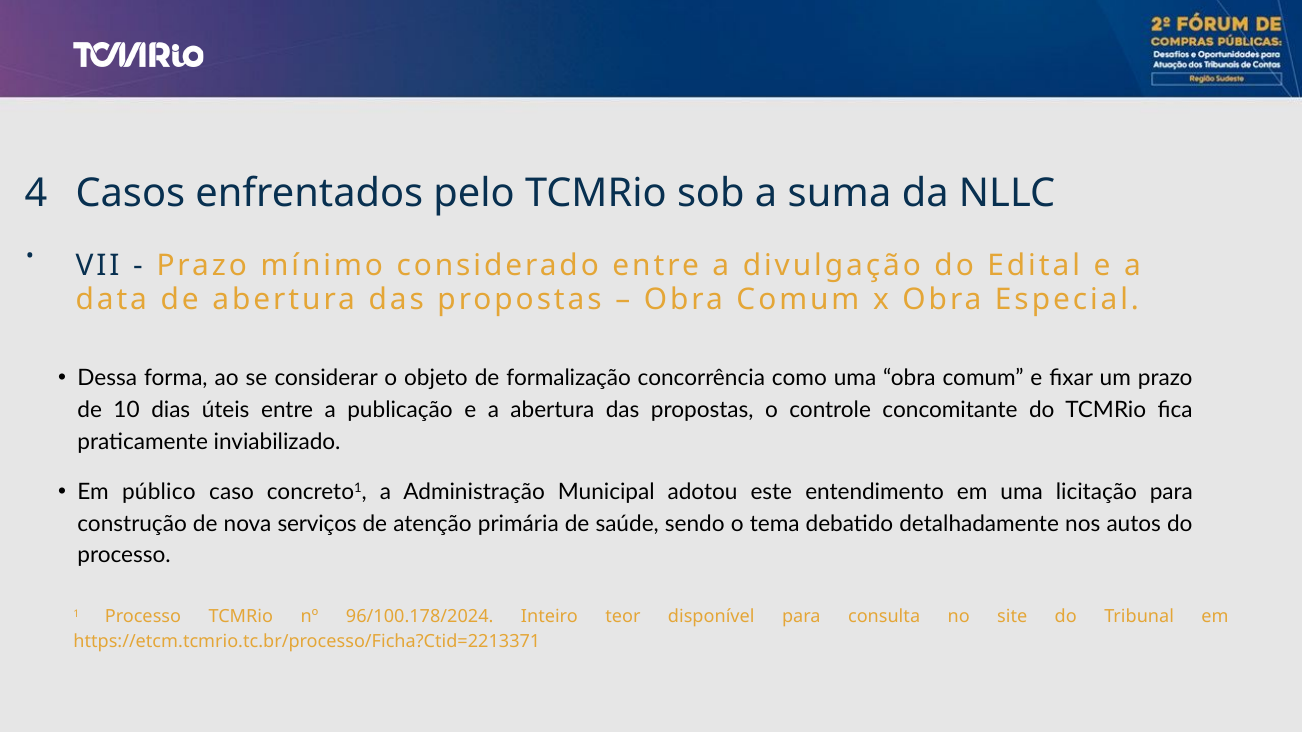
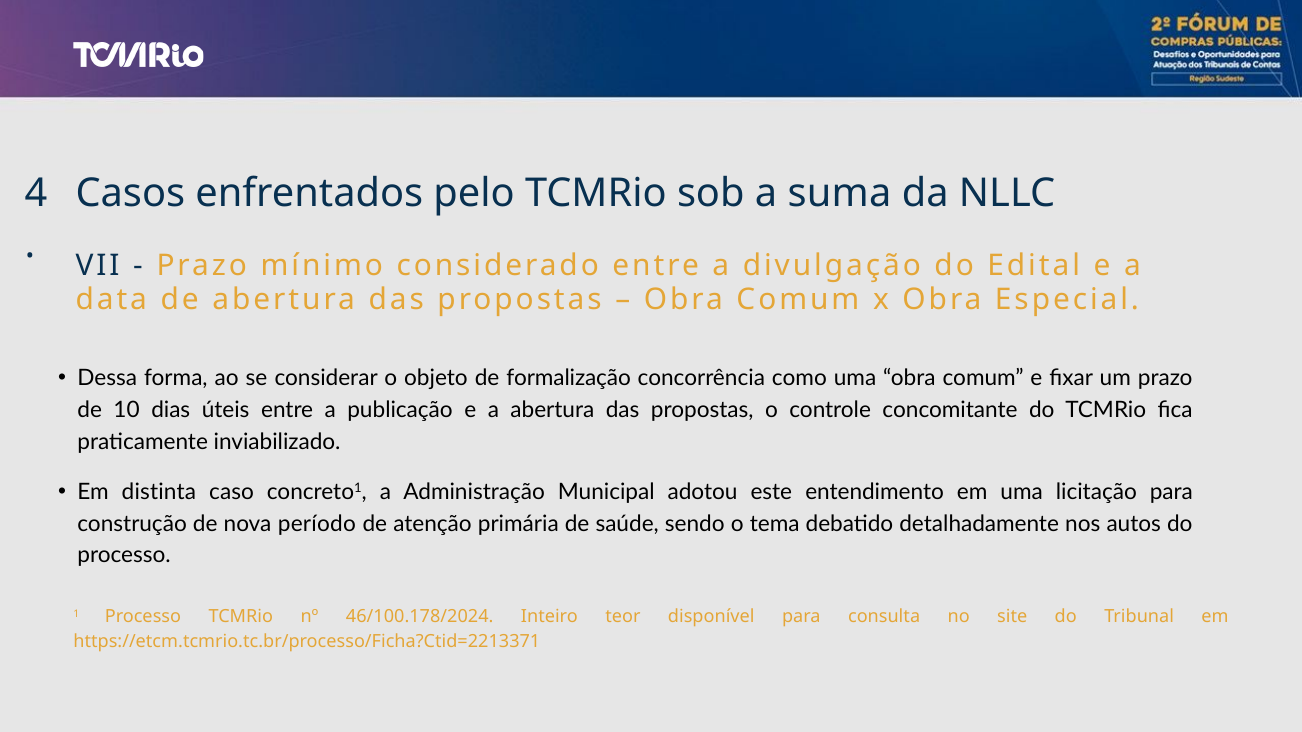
público: público -> distinta
serviços: serviços -> período
96/100.178/2024: 96/100.178/2024 -> 46/100.178/2024
